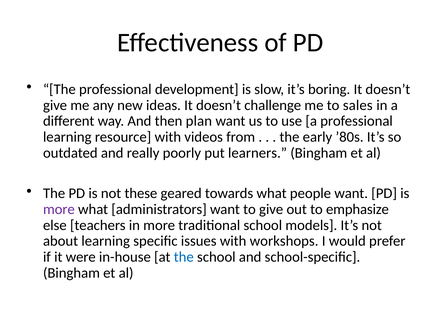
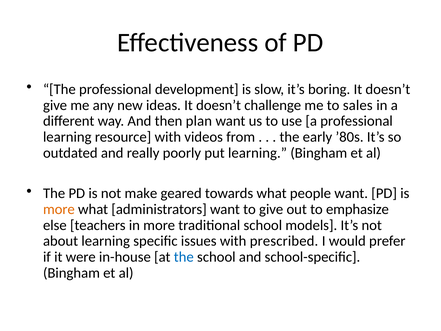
put learners: learners -> learning
these: these -> make
more at (59, 209) colour: purple -> orange
workshops: workshops -> prescribed
